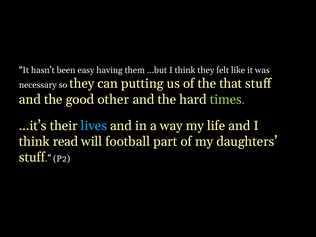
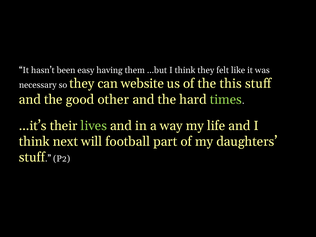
putting: putting -> website
that: that -> this
lives colour: light blue -> light green
read: read -> next
